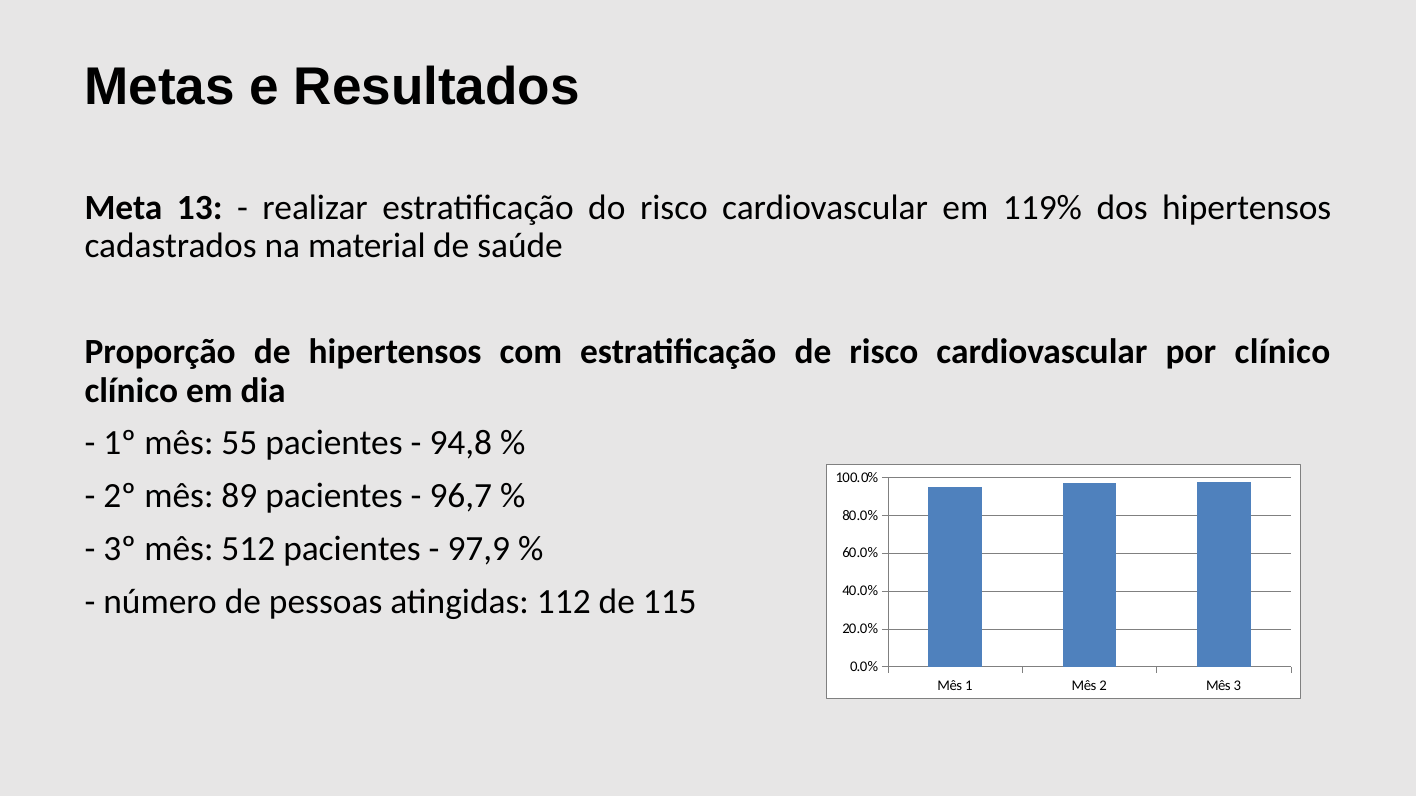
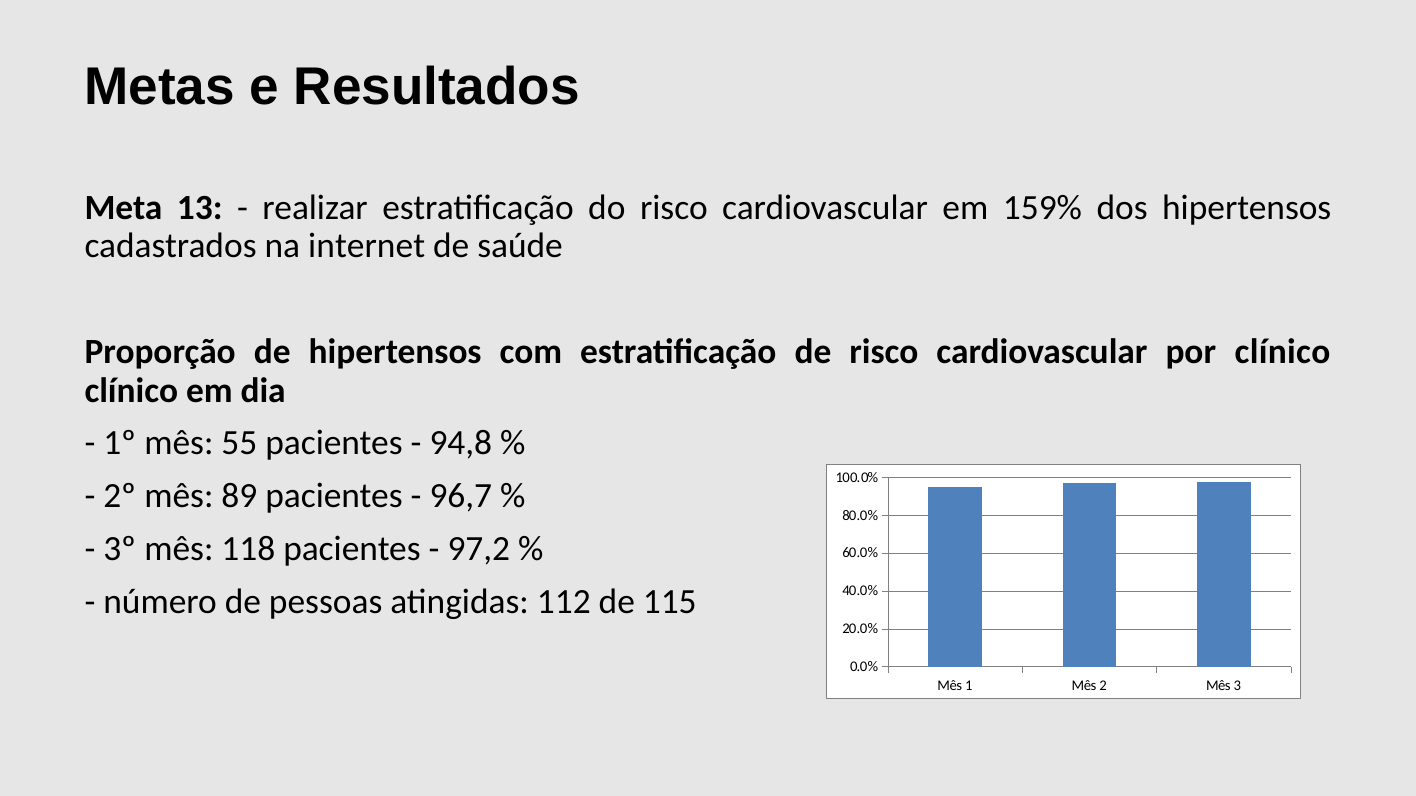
119%: 119% -> 159%
material: material -> internet
512: 512 -> 118
97,9: 97,9 -> 97,2
